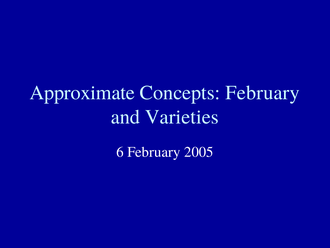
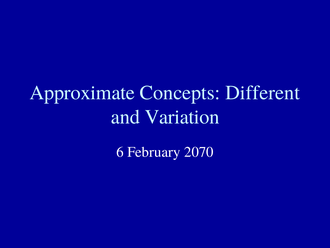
Concepts February: February -> Different
Varieties: Varieties -> Variation
2005: 2005 -> 2070
